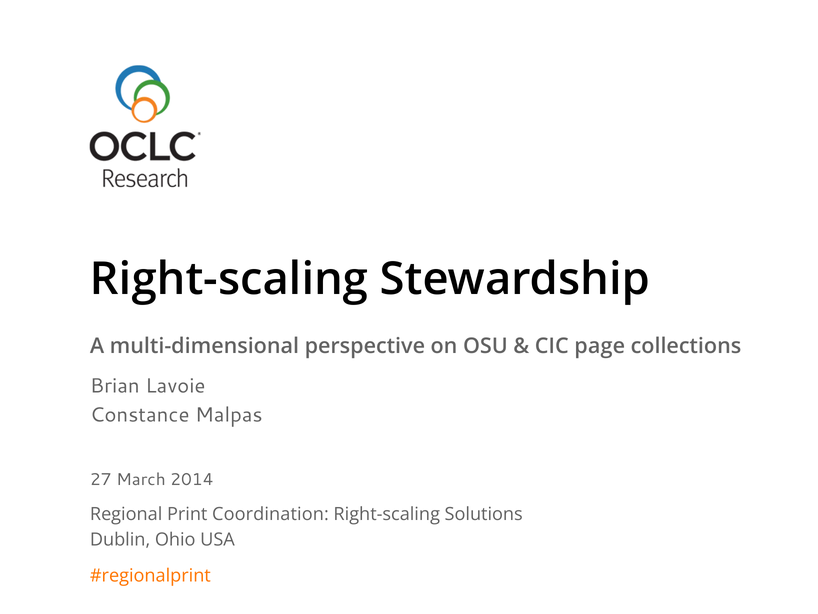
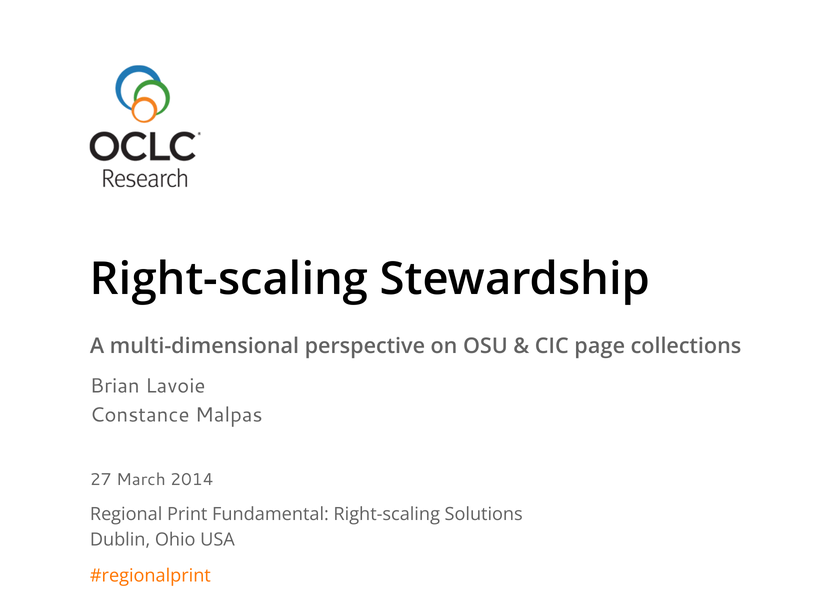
Coordination: Coordination -> Fundamental
